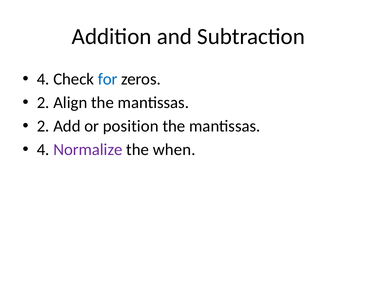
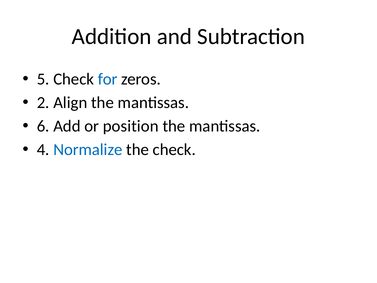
4 at (43, 79): 4 -> 5
2 at (43, 126): 2 -> 6
Normalize colour: purple -> blue
the when: when -> check
